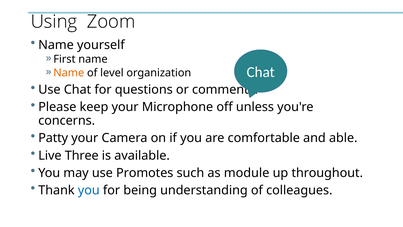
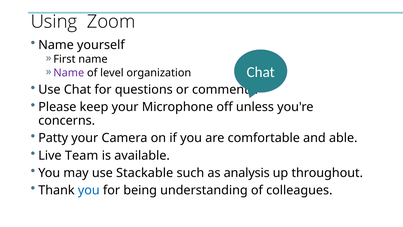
Name at (69, 73) colour: orange -> purple
Three: Three -> Team
Promotes: Promotes -> Stackable
module: module -> analysis
